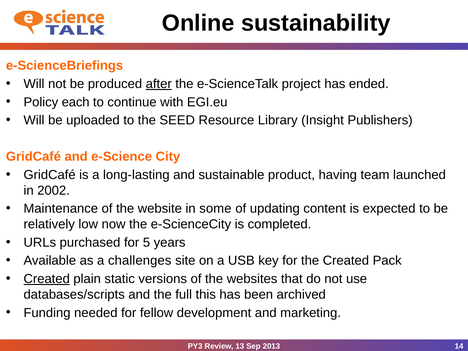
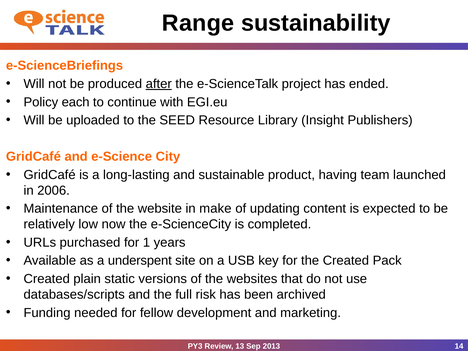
Online: Online -> Range
2002: 2002 -> 2006
some: some -> make
5: 5 -> 1
challenges: challenges -> underspent
Created at (47, 279) underline: present -> none
this: this -> risk
